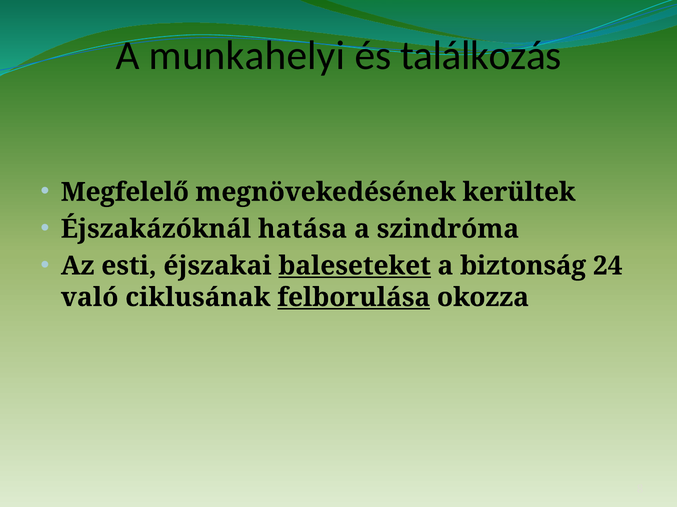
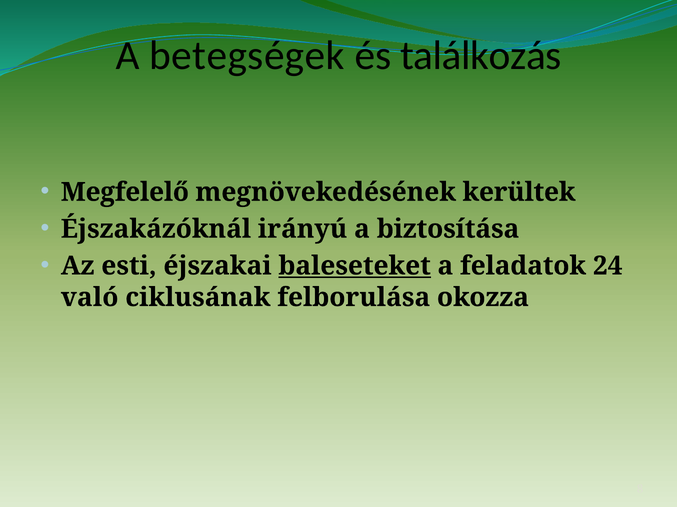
munkahelyi: munkahelyi -> betegségek
hatása: hatása -> irányú
szindróma: szindróma -> biztosítása
biztonság: biztonság -> feladatok
felborulása underline: present -> none
